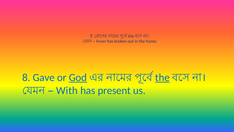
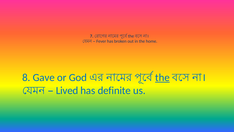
God underline: present -> none
With: With -> Lived
present: present -> definite
